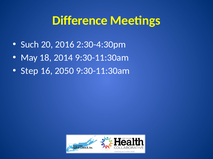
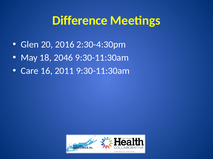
Such: Such -> Glen
2014: 2014 -> 2046
Step: Step -> Care
2050: 2050 -> 2011
